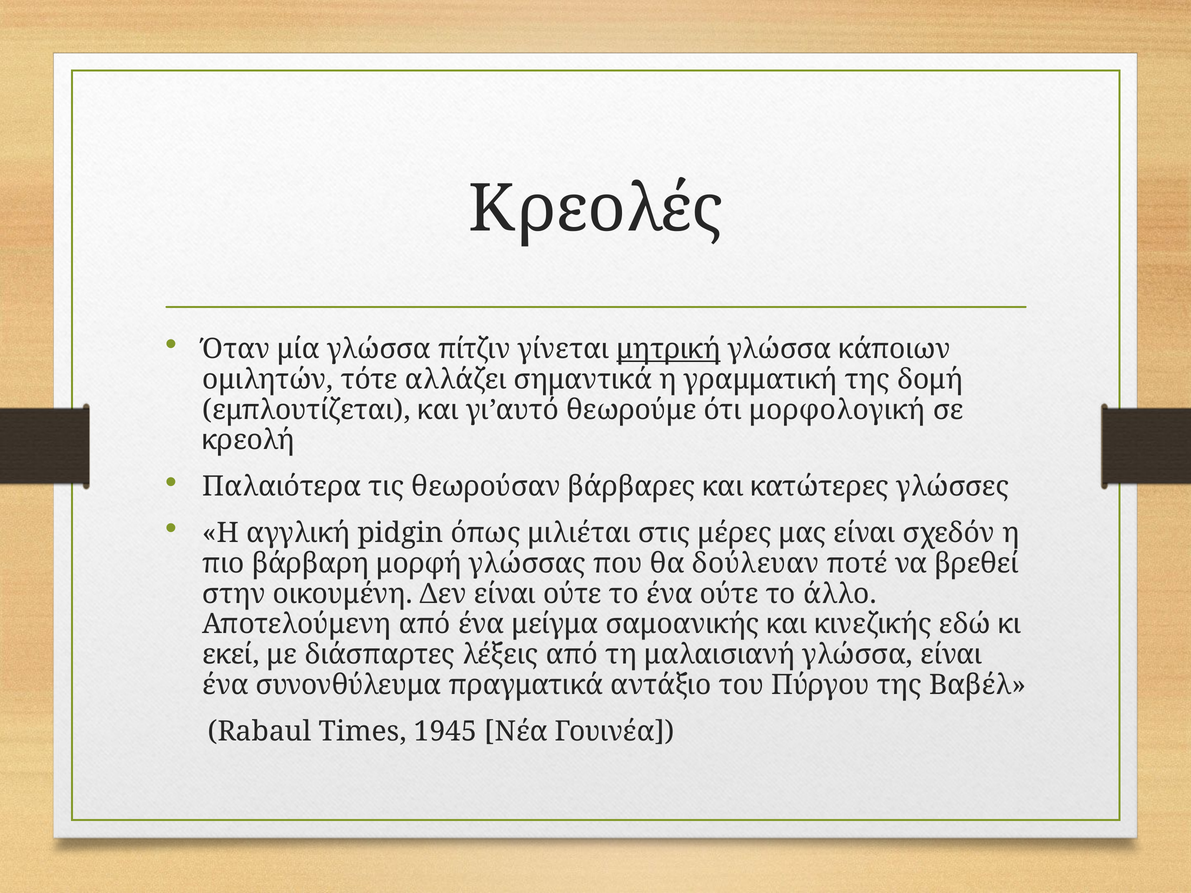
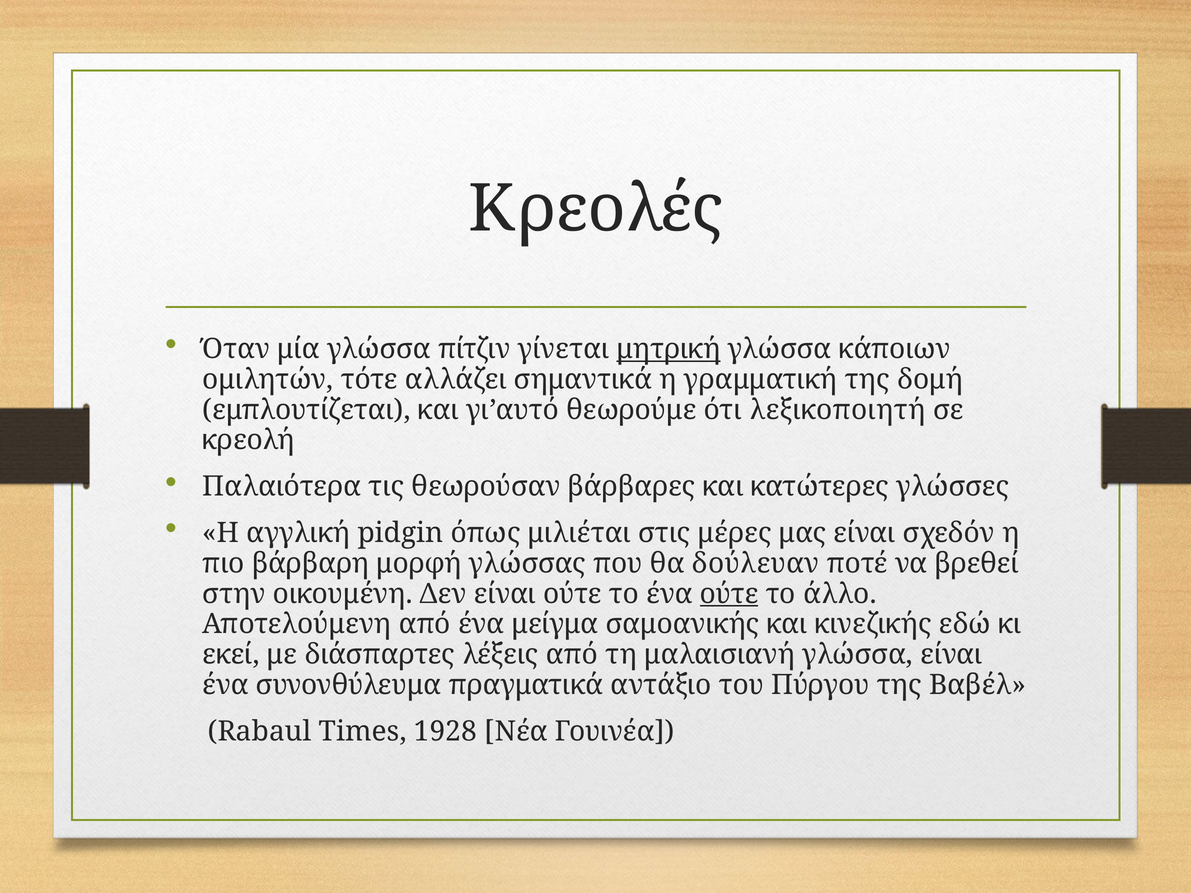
μορφολογική: μορφολογική -> λεξικοποιητή
ούτε at (729, 594) underline: none -> present
1945: 1945 -> 1928
